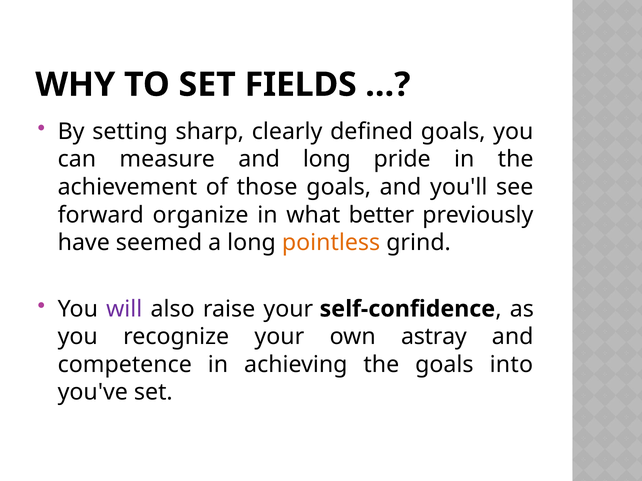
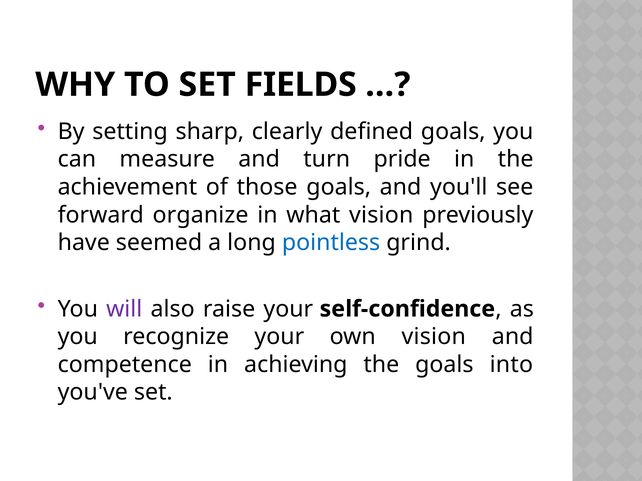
and long: long -> turn
what better: better -> vision
pointless colour: orange -> blue
own astray: astray -> vision
